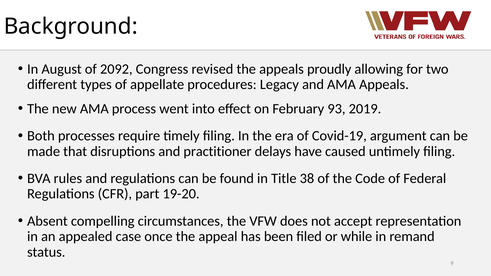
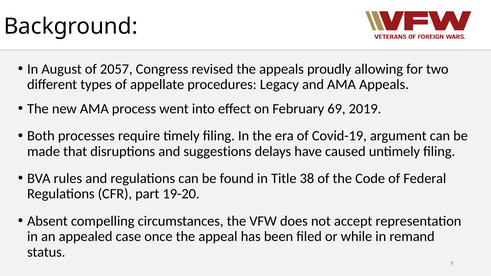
2092: 2092 -> 2057
93: 93 -> 69
practitioner: practitioner -> suggestions
